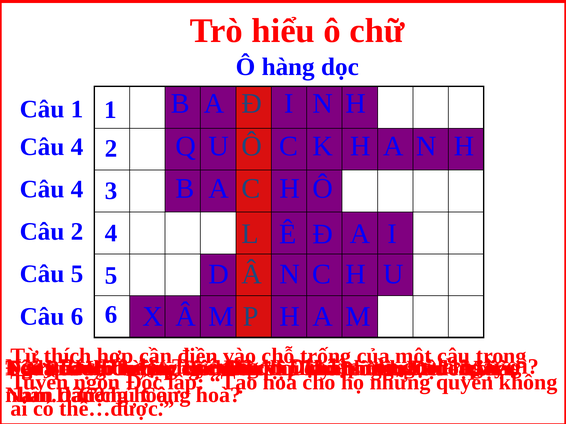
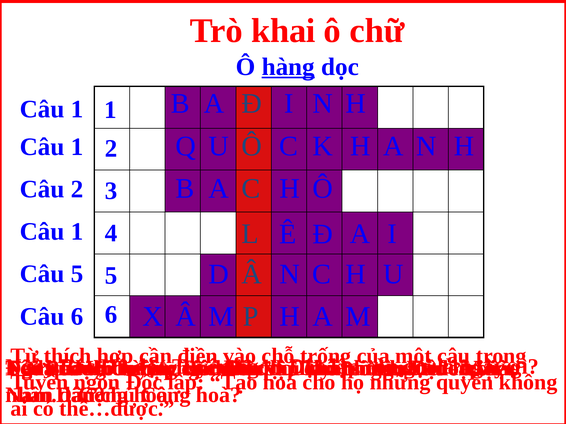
Trò hiểu: hiểu -> khai
hàng underline: none -> present
4 at (77, 147): 4 -> 1
4 at (77, 189): 4 -> 2
2 at (77, 232): 2 -> 1
